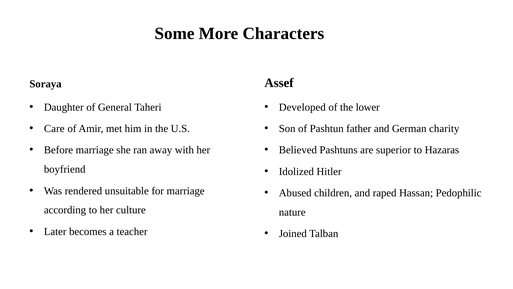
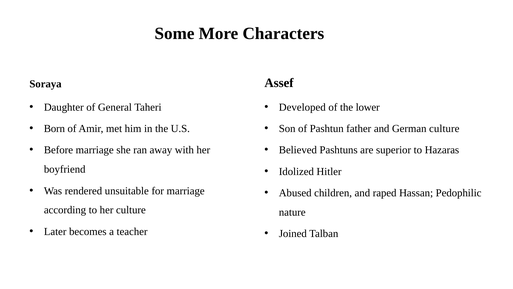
Care: Care -> Born
German charity: charity -> culture
